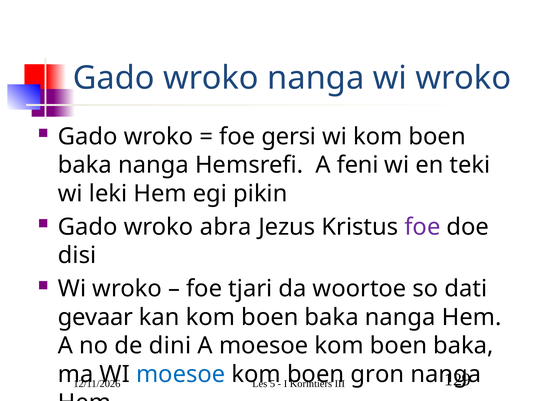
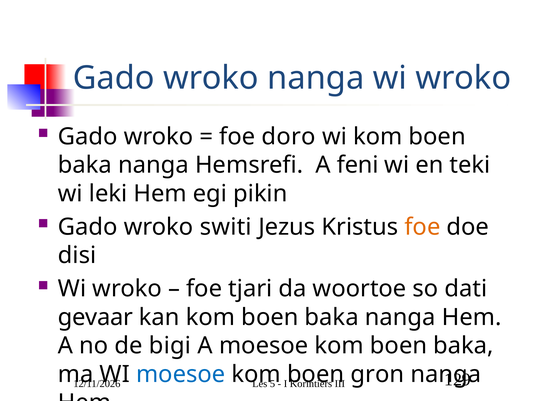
gersi: gersi -> doro
abra: abra -> switi
foe at (422, 227) colour: purple -> orange
dini: dini -> bigi
